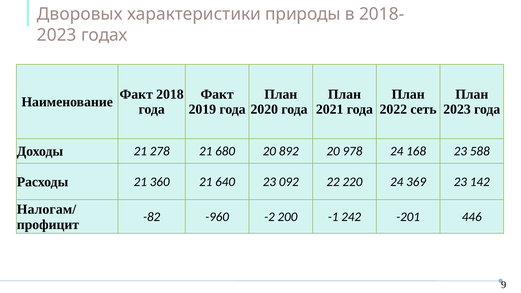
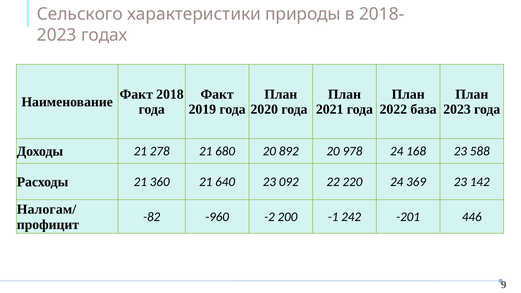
Дворовых: Дворовых -> Сельского
сеть: сеть -> база
